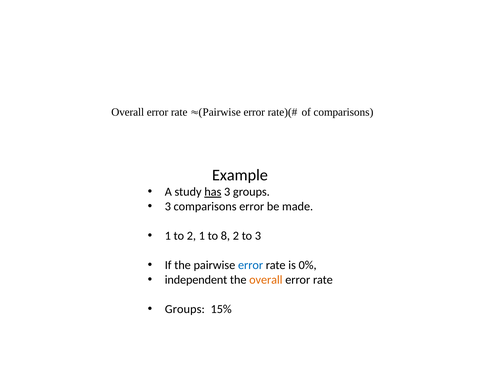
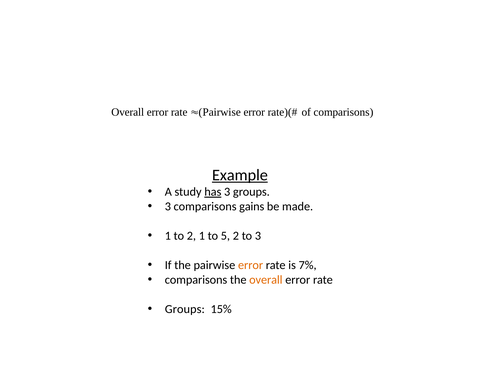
Example underline: none -> present
comparisons error: error -> gains
8: 8 -> 5
error at (251, 265) colour: blue -> orange
0%: 0% -> 7%
independent at (196, 280): independent -> comparisons
